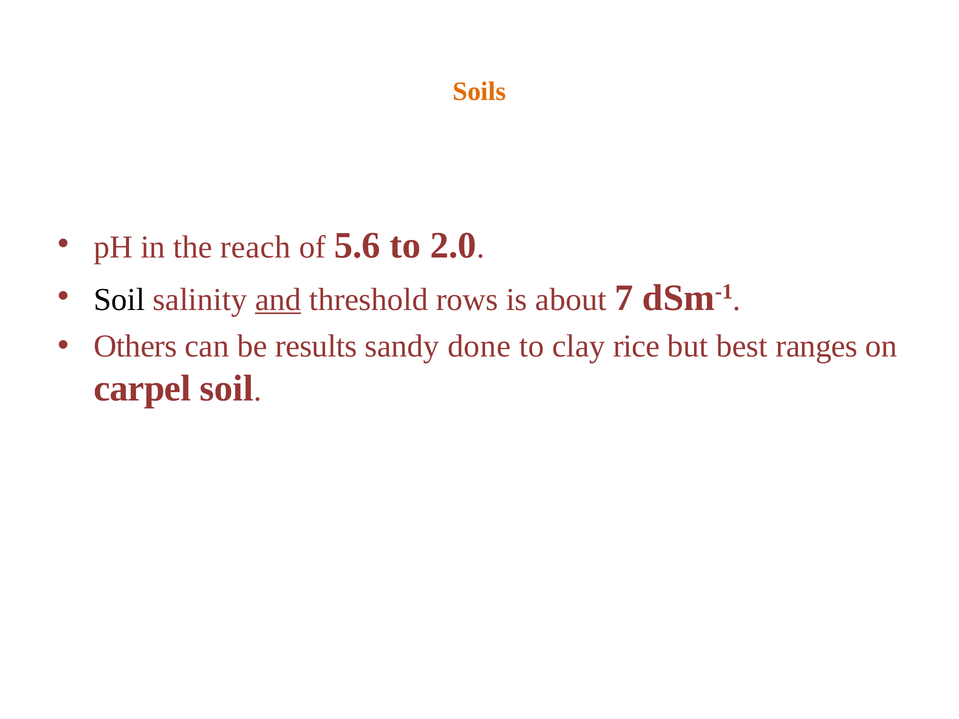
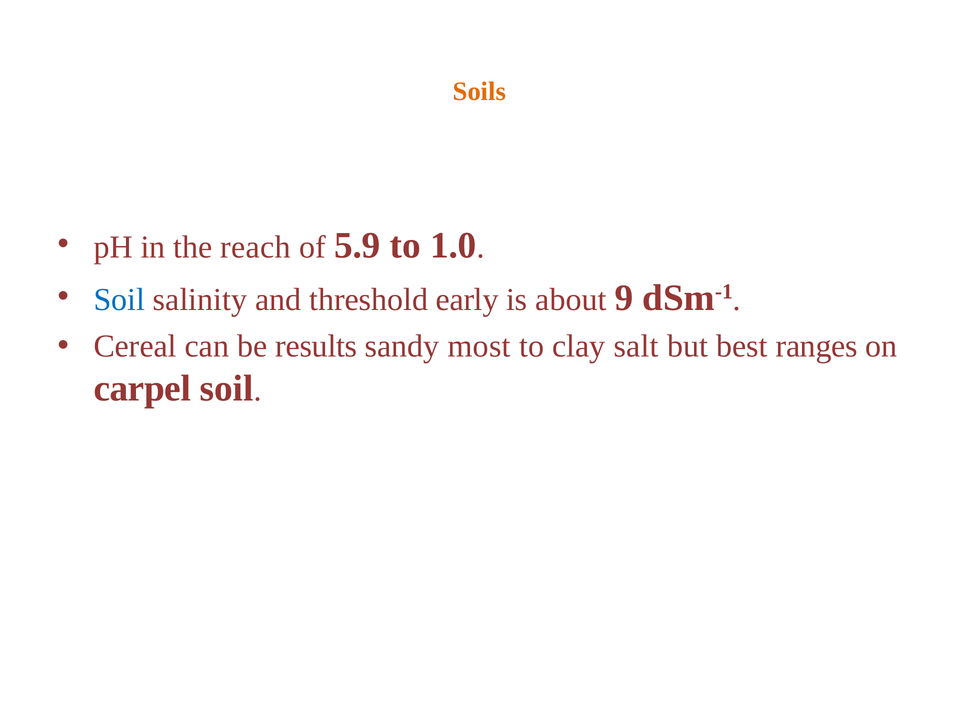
5.6: 5.6 -> 5.9
2.0: 2.0 -> 1.0
Soil at (119, 300) colour: black -> blue
and underline: present -> none
rows: rows -> early
7: 7 -> 9
Others: Others -> Cereal
done: done -> most
rice: rice -> salt
